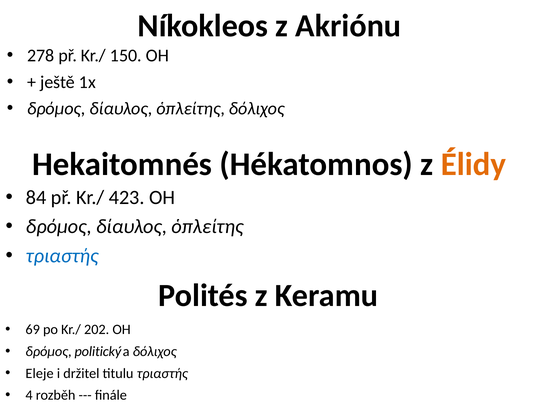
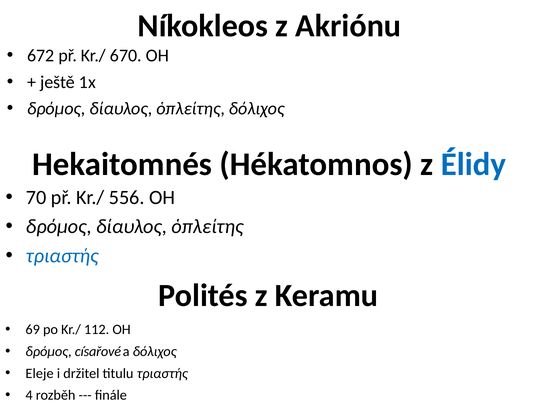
278: 278 -> 672
150: 150 -> 670
Élidy colour: orange -> blue
84: 84 -> 70
423: 423 -> 556
202: 202 -> 112
politický: politický -> císařové
